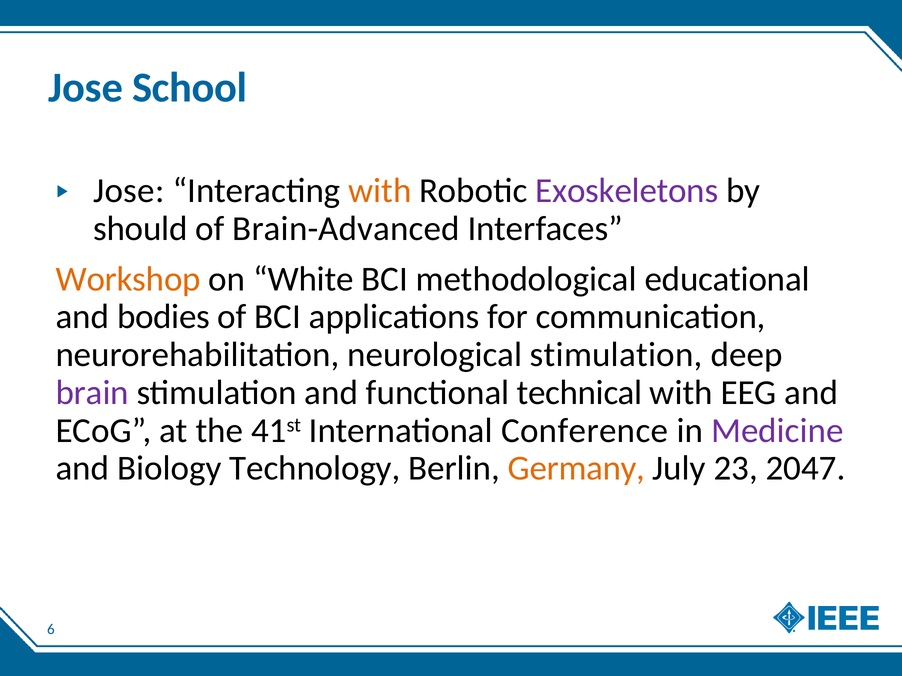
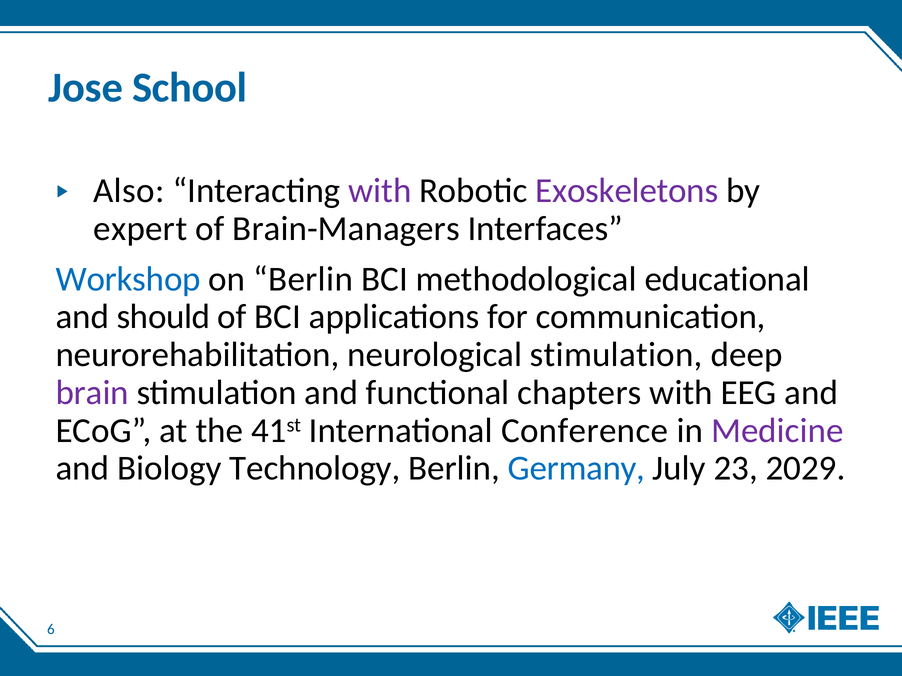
Jose at (129, 191): Jose -> Also
with at (380, 191) colour: orange -> purple
should: should -> expert
Brain-Advanced: Brain-Advanced -> Brain-Managers
Workshop colour: orange -> blue
on White: White -> Berlin
bodies: bodies -> should
technical: technical -> chapters
Germany colour: orange -> blue
2047: 2047 -> 2029
